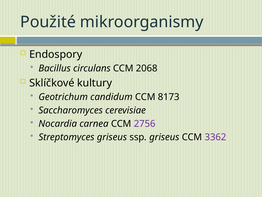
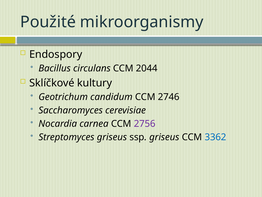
2068: 2068 -> 2044
8173: 8173 -> 2746
3362 colour: purple -> blue
